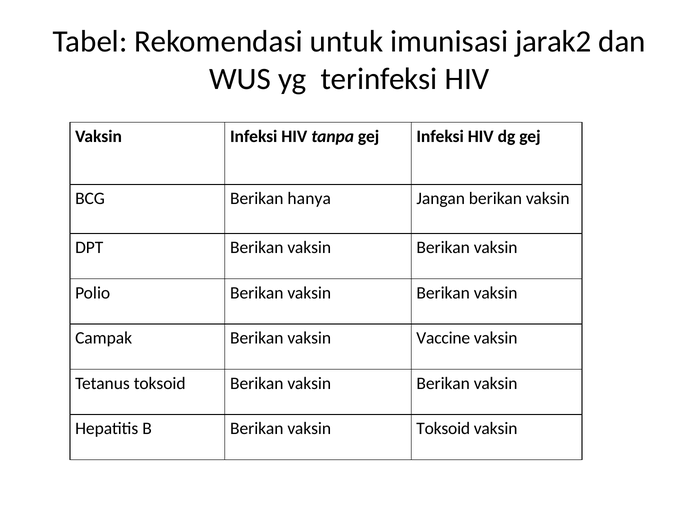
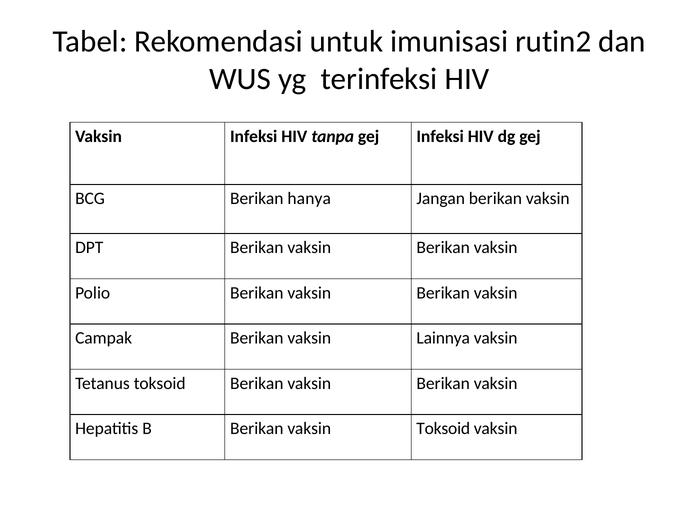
jarak2: jarak2 -> rutin2
Vaccine: Vaccine -> Lainnya
